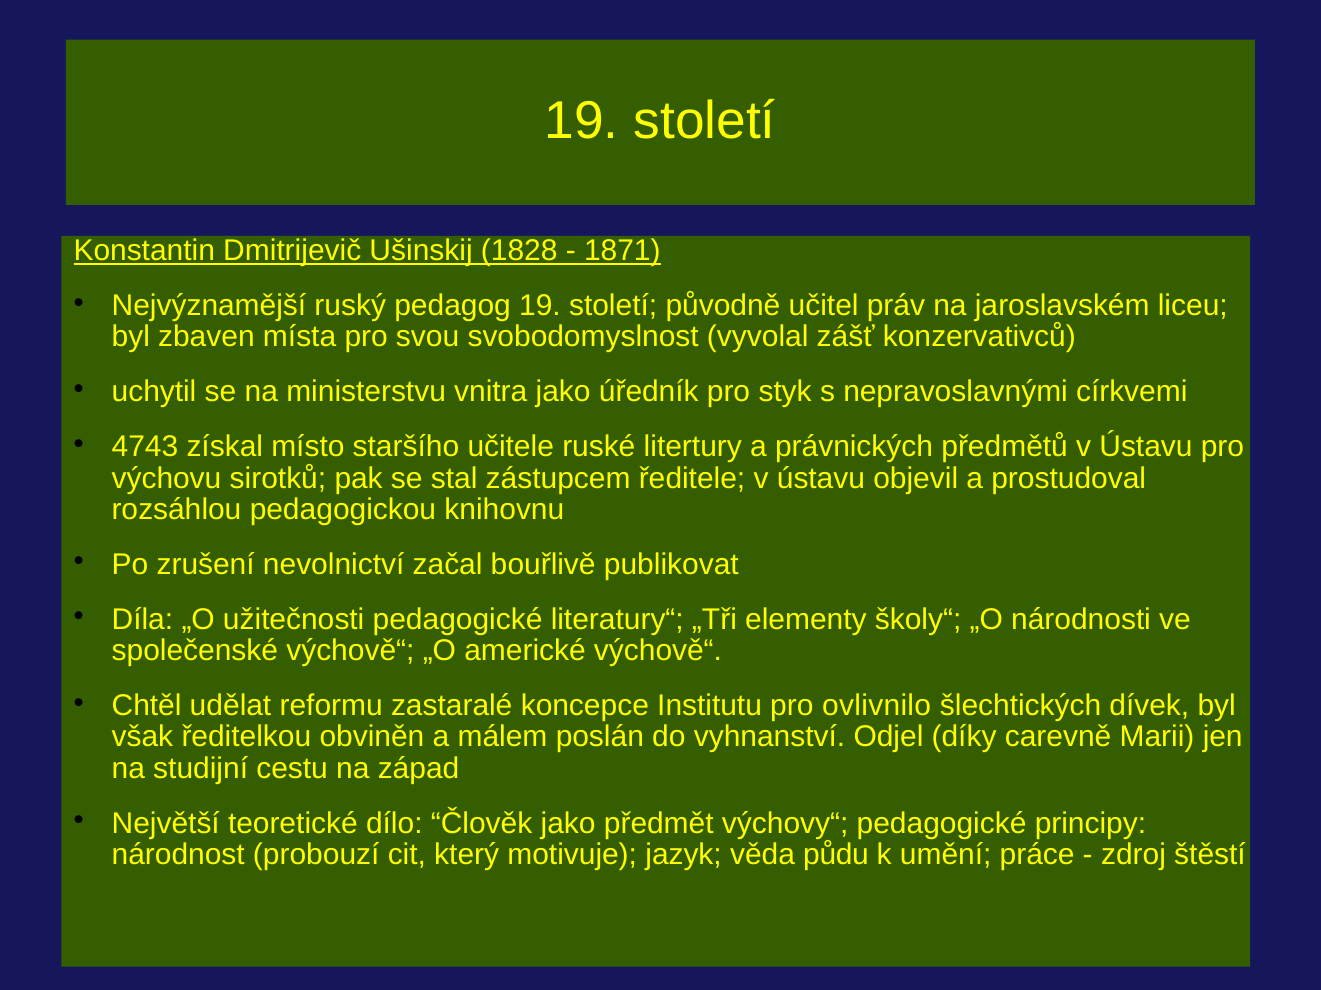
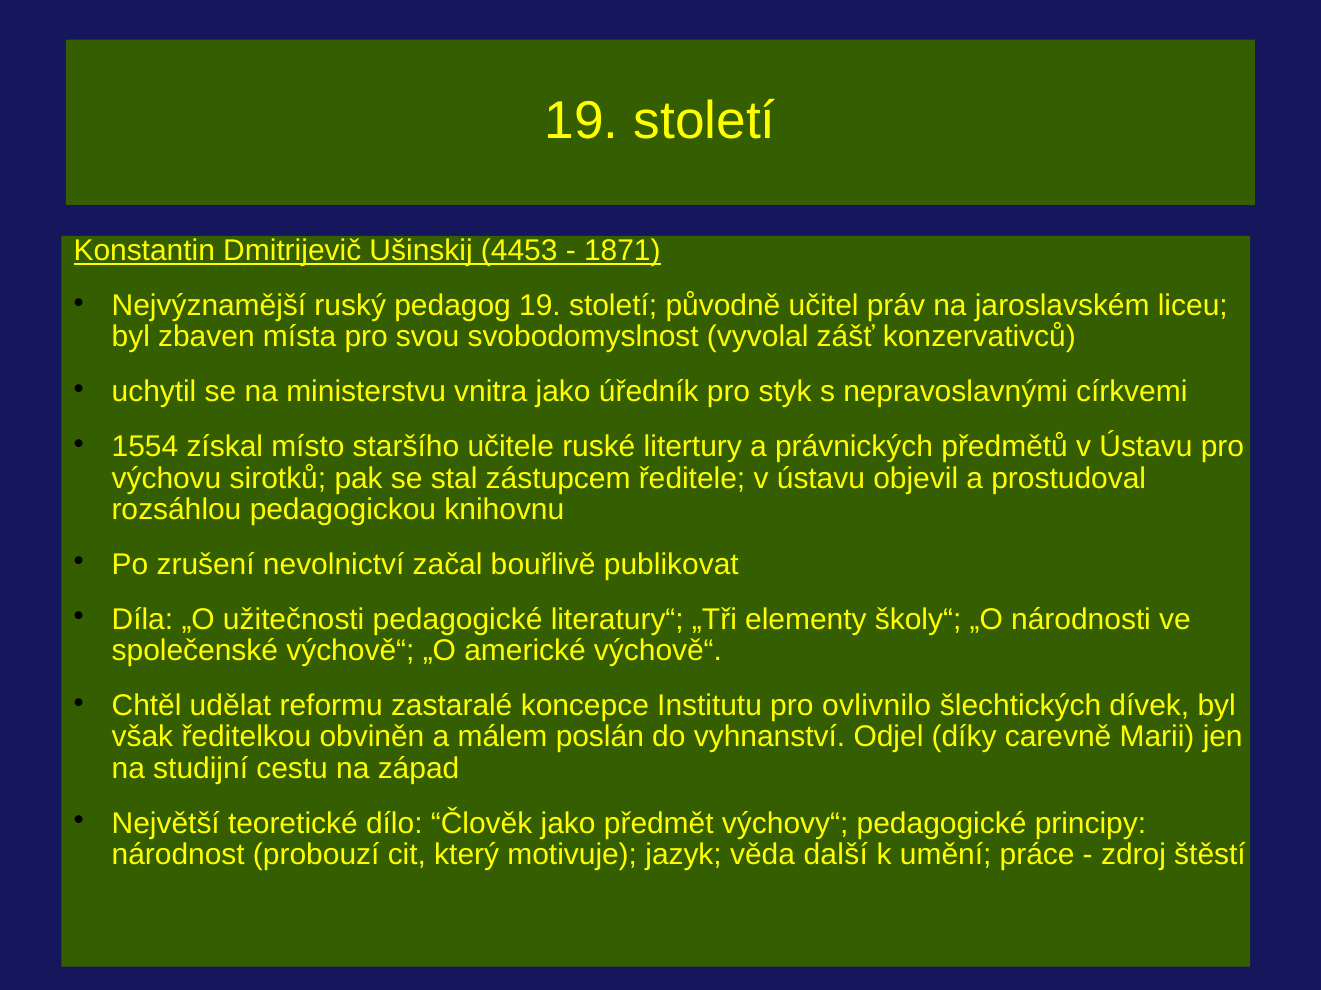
1828: 1828 -> 4453
4743: 4743 -> 1554
půdu: půdu -> další
